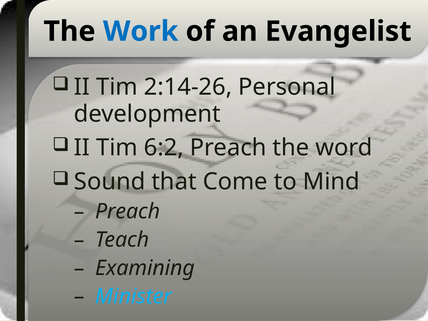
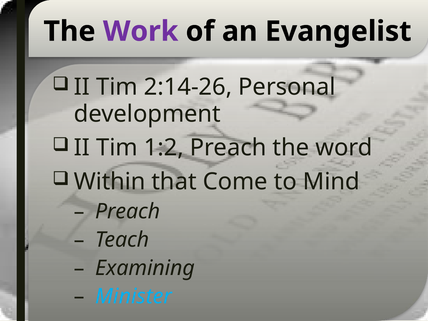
Work colour: blue -> purple
6:2: 6:2 -> 1:2
Sound: Sound -> Within
